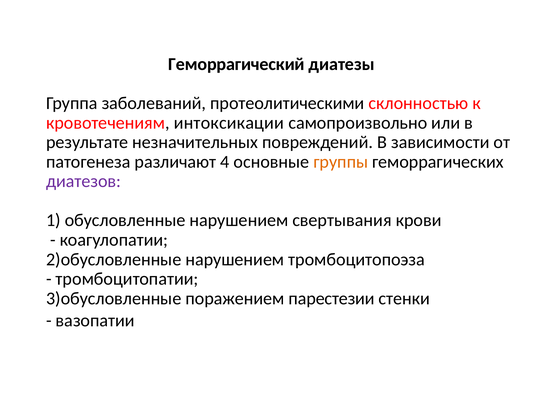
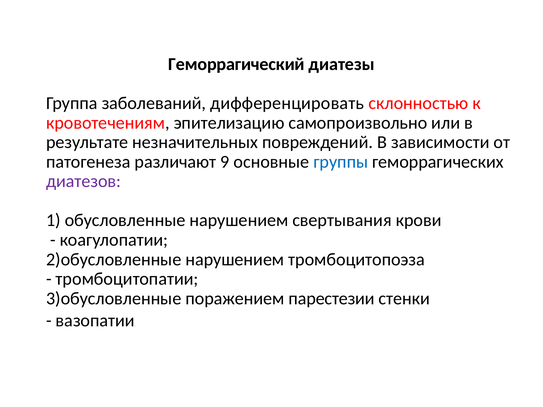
протеолитическими: протеолитическими -> дифференцировать
интоксикации: интоксикации -> эпителизацию
4: 4 -> 9
группы colour: orange -> blue
